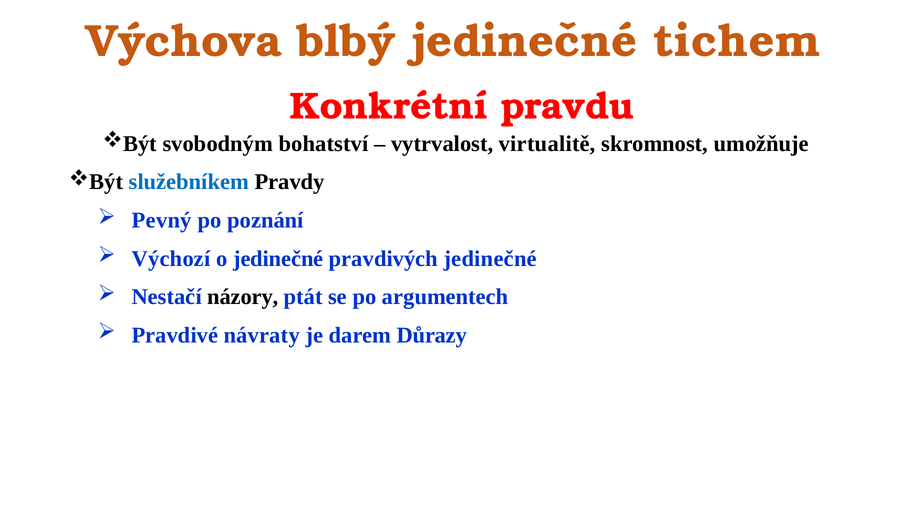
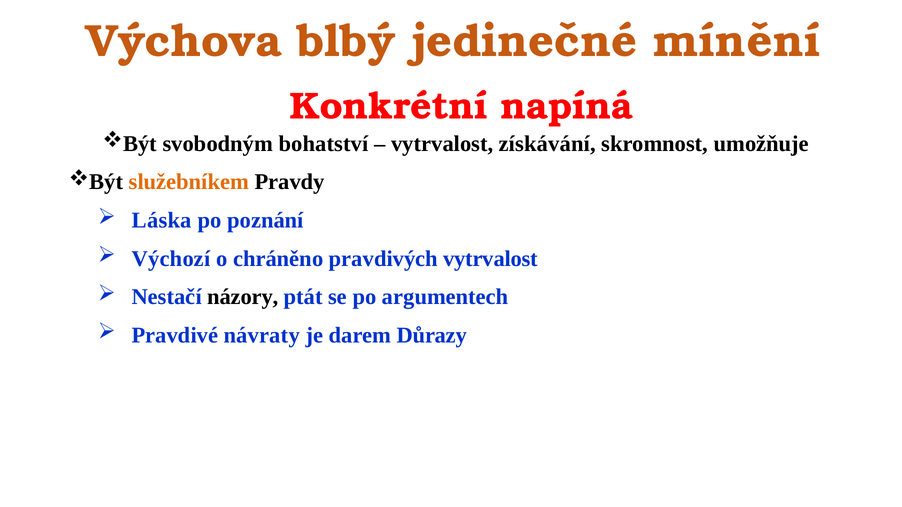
tichem: tichem -> mínění
pravdu: pravdu -> napíná
virtualitě: virtualitě -> získávání
služebníkem colour: blue -> orange
Pevný: Pevný -> Láska
o jedinečné: jedinečné -> chráněno
pravdivých jedinečné: jedinečné -> vytrvalost
